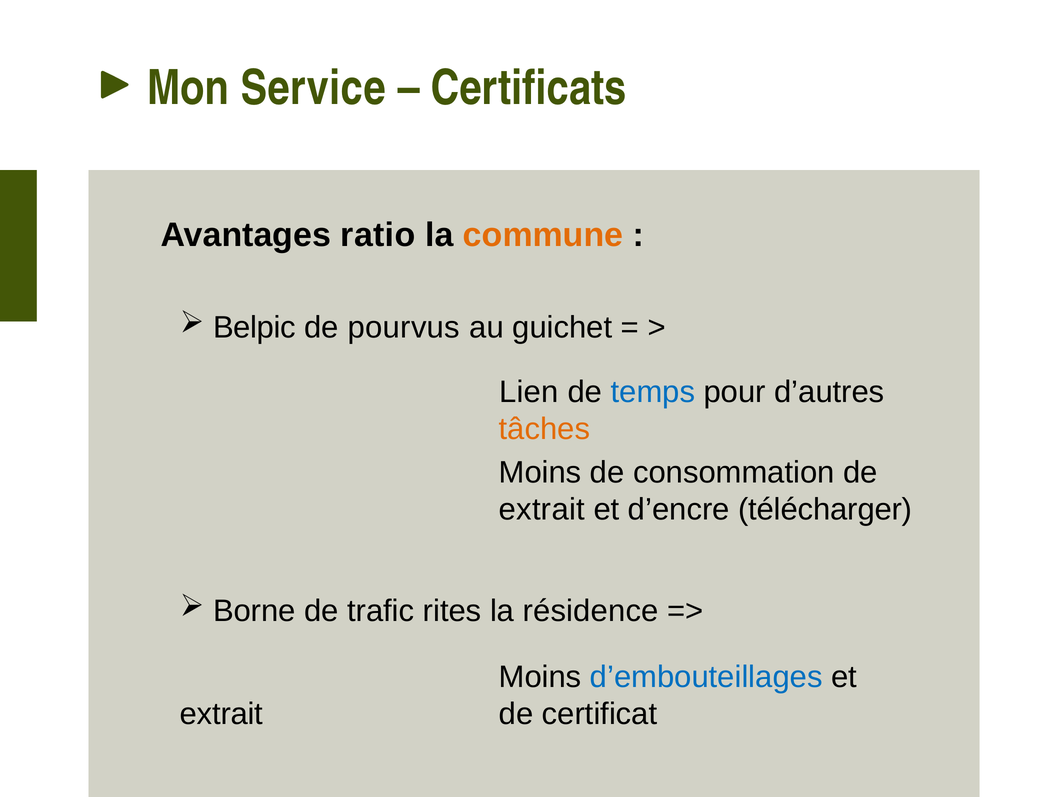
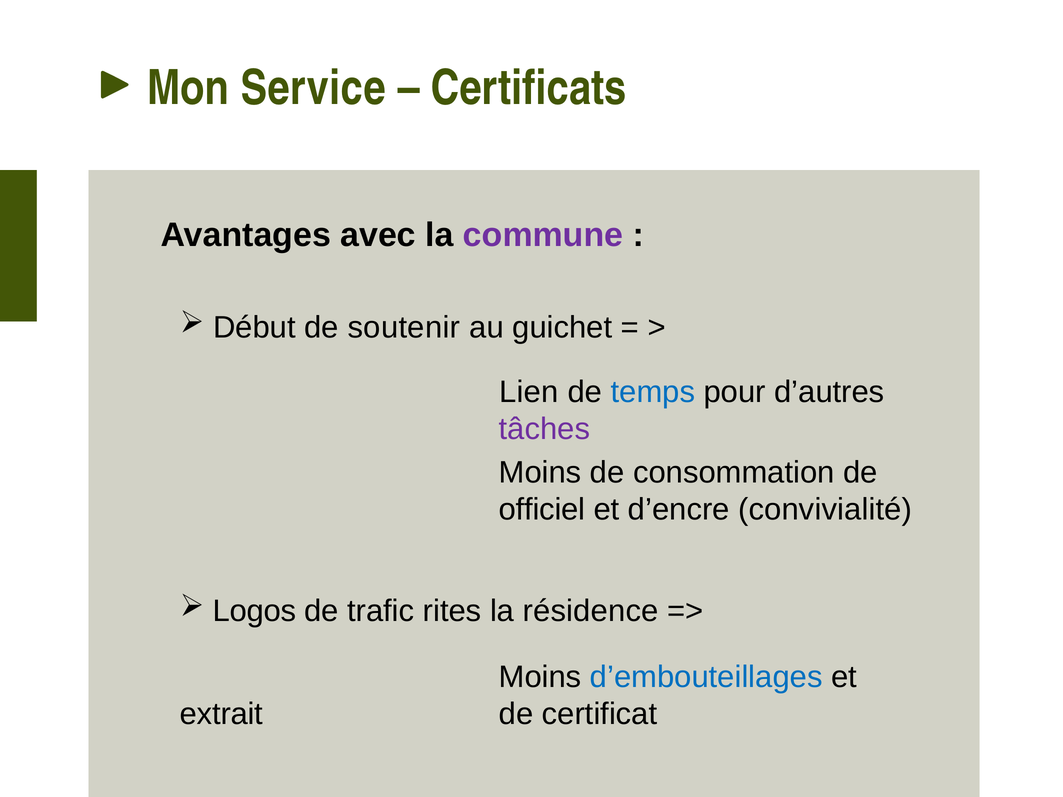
ratio: ratio -> avec
commune colour: orange -> purple
Belpic: Belpic -> Début
pourvus: pourvus -> soutenir
tâches colour: orange -> purple
extrait at (542, 510): extrait -> officiel
télécharger: télécharger -> convivialité
Borne: Borne -> Logos
